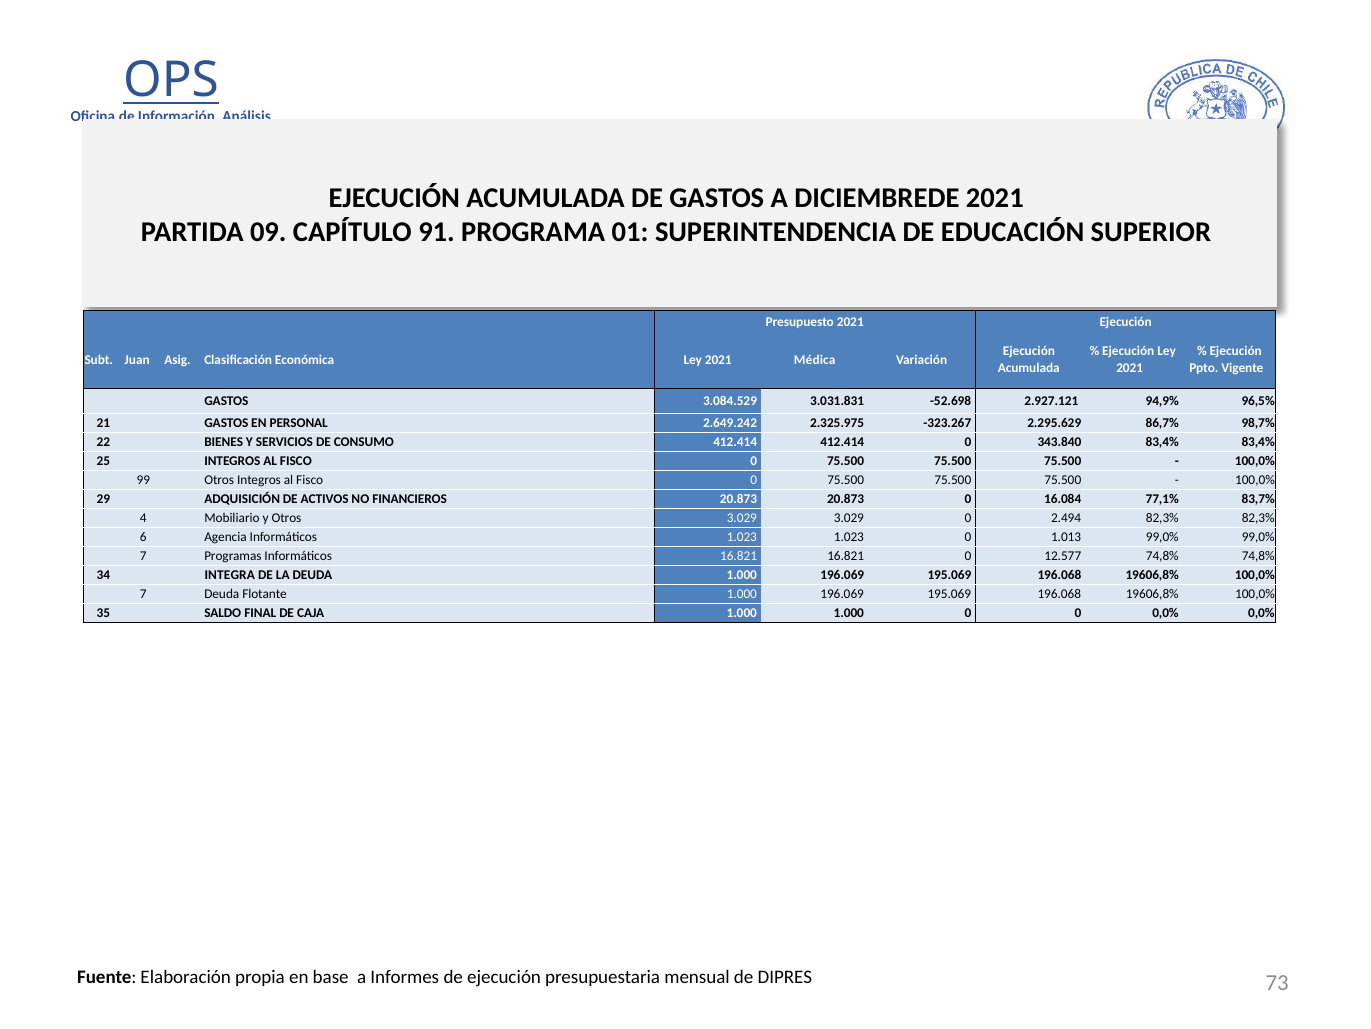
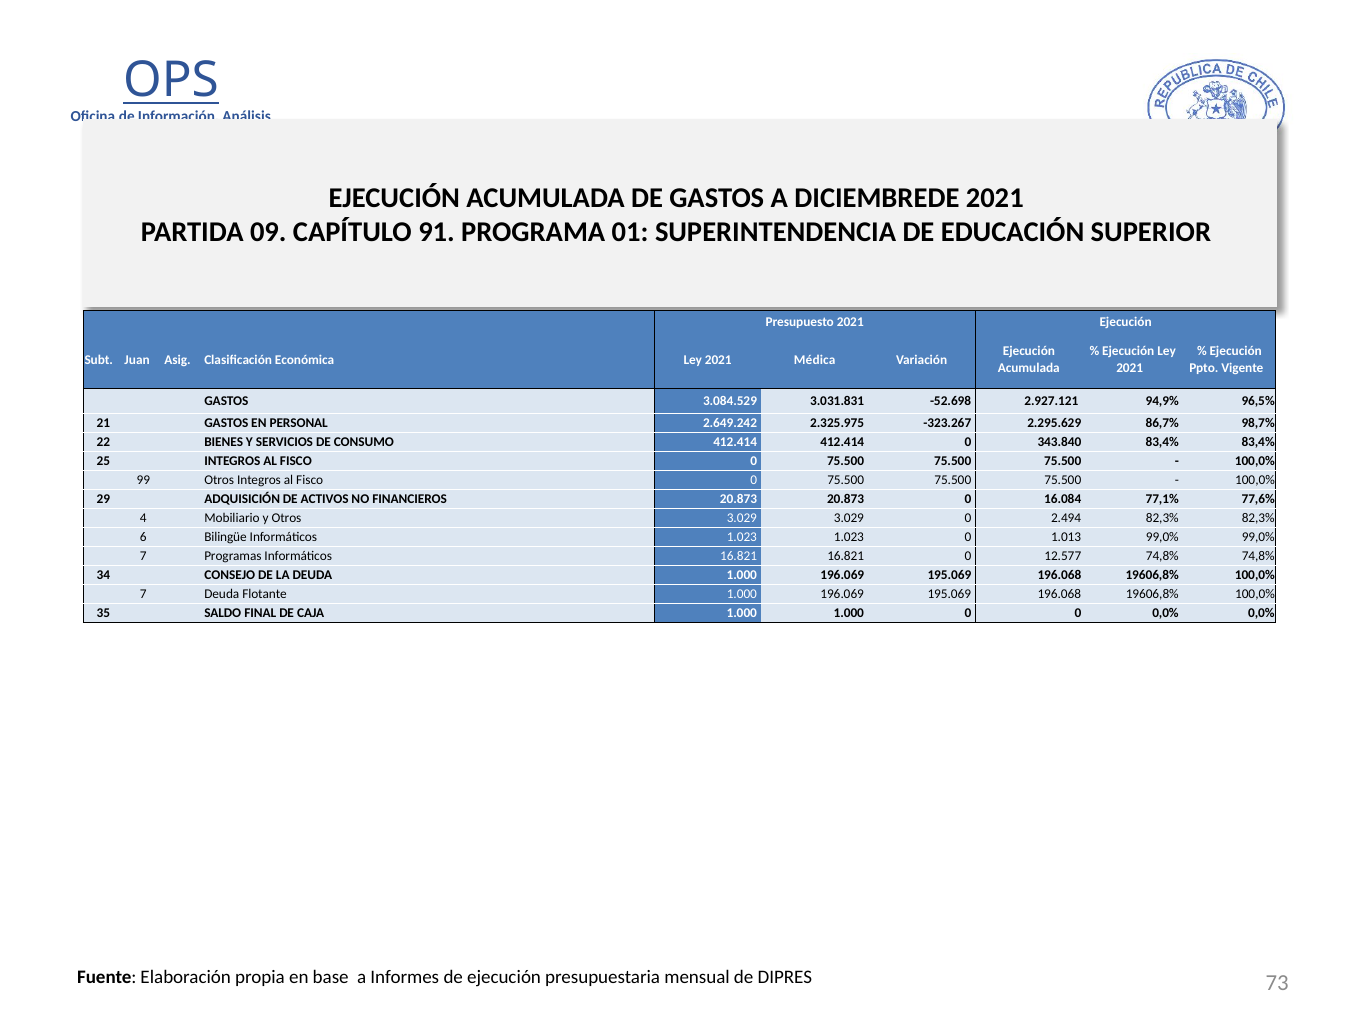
83,7%: 83,7% -> 77,6%
Agencia: Agencia -> Bilingüe
INTEGRA: INTEGRA -> CONSEJO
